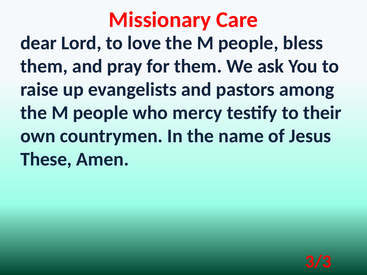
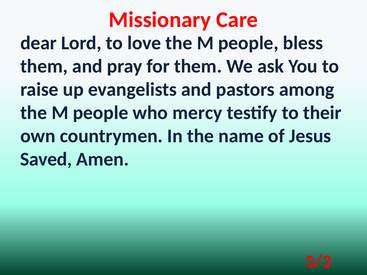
These: These -> Saved
